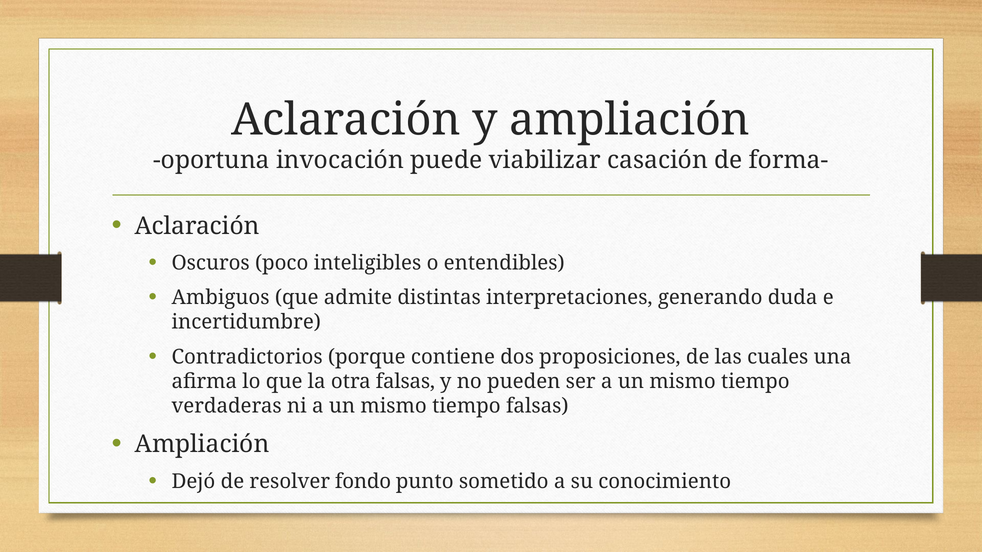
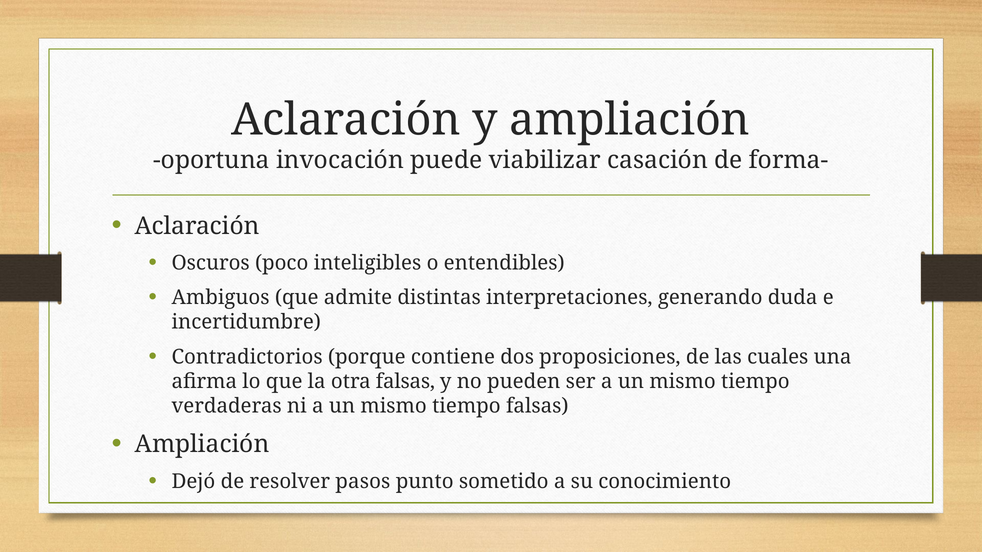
fondo: fondo -> pasos
